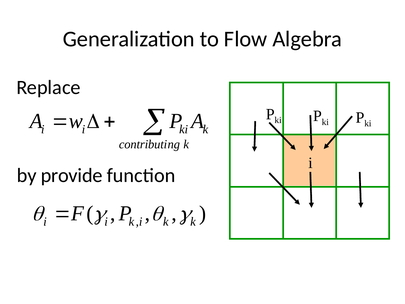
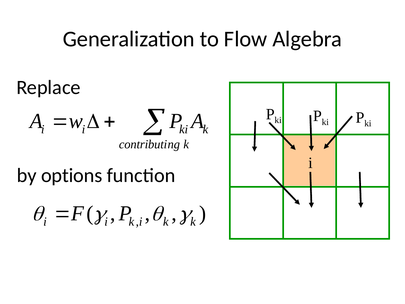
provide: provide -> options
